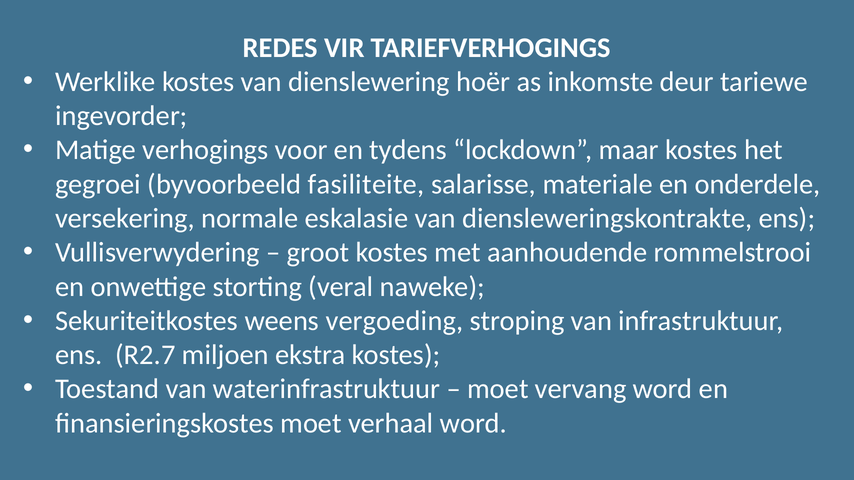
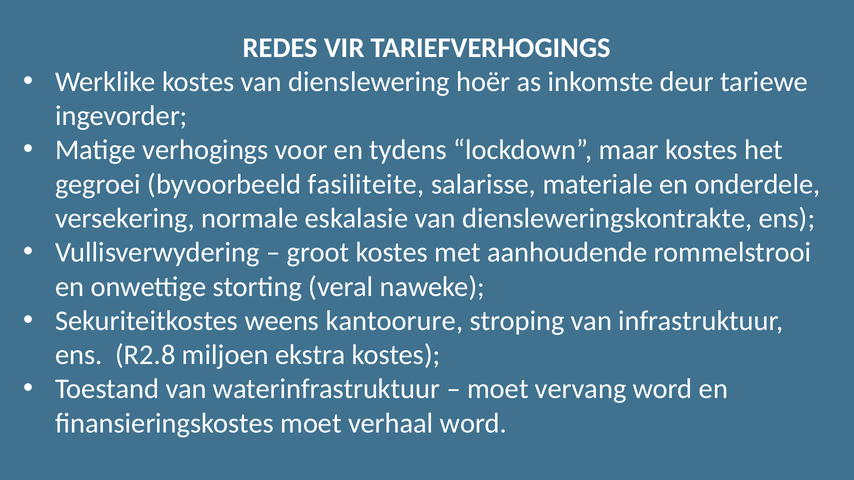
vergoeding: vergoeding -> kantoorure
R2.7: R2.7 -> R2.8
